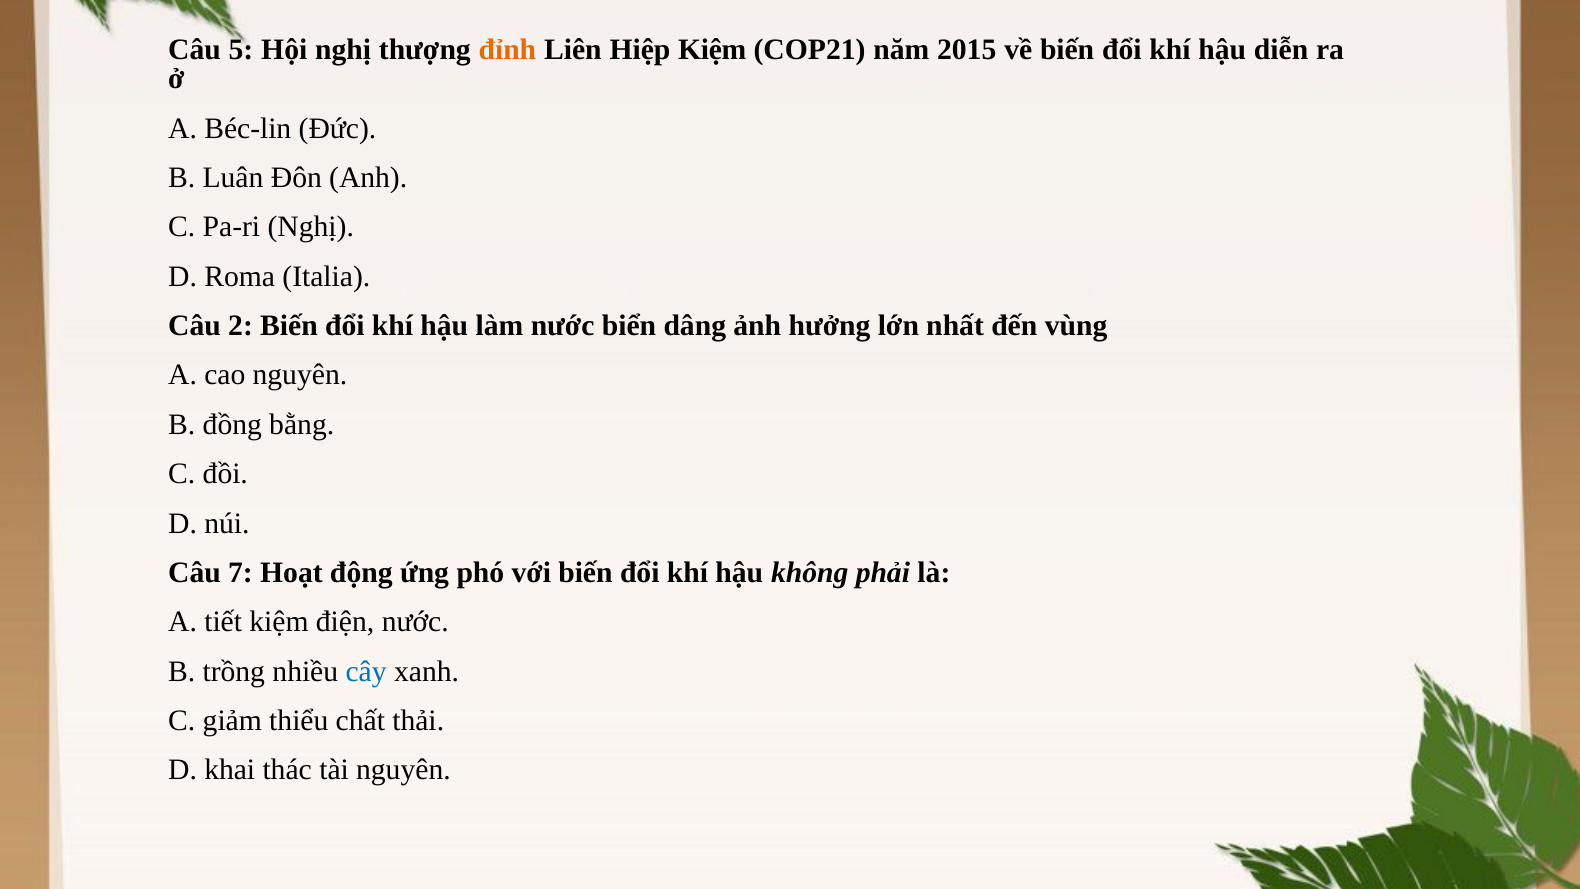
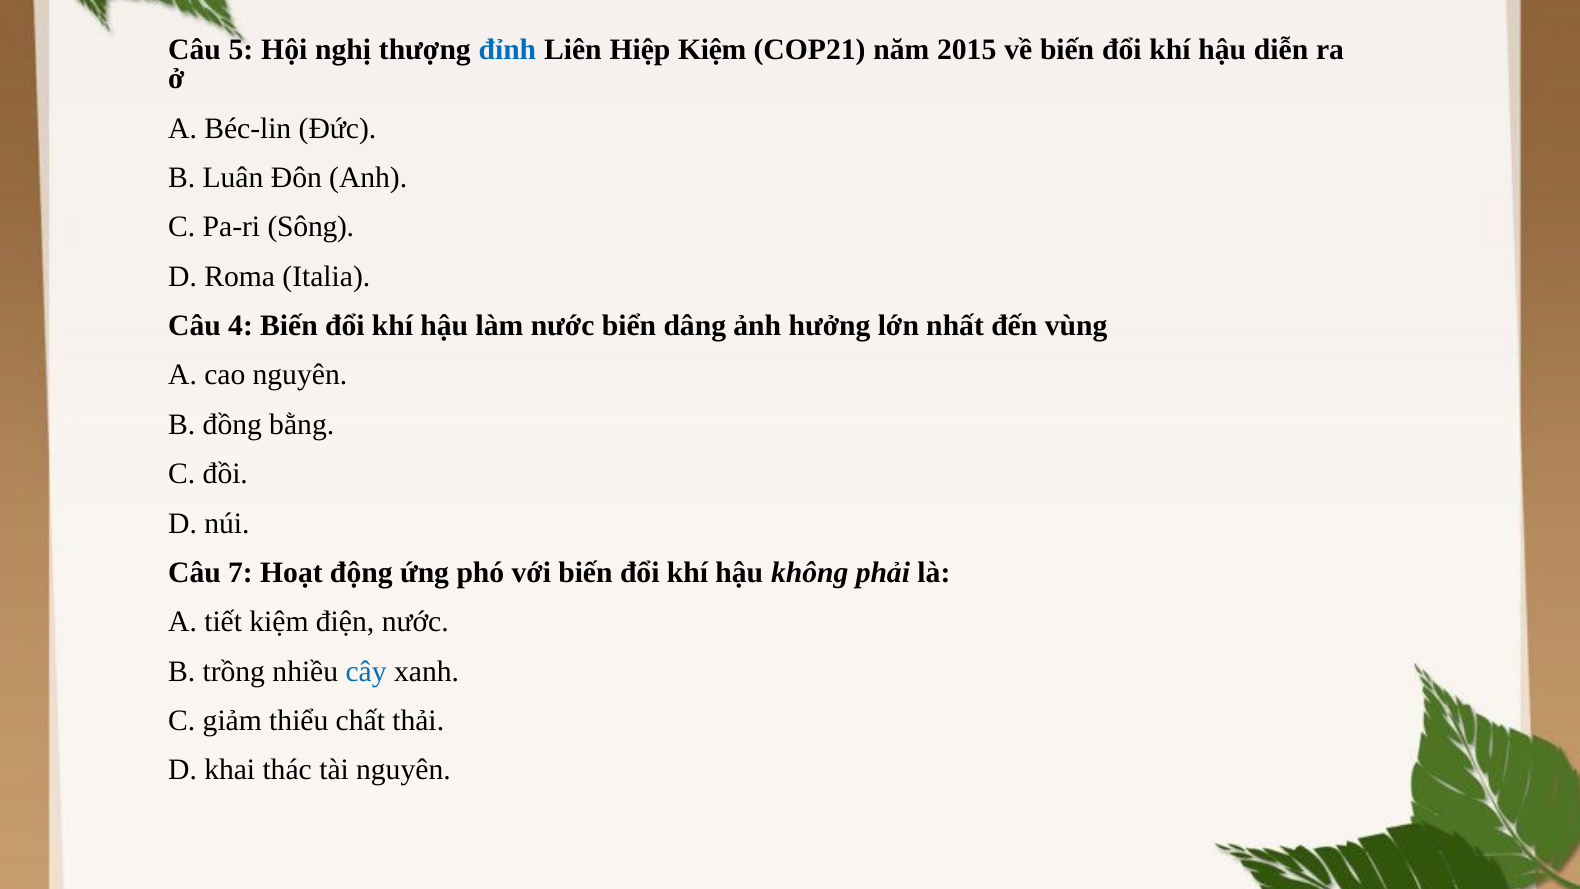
đỉnh colour: orange -> blue
Pa-ri Nghị: Nghị -> Sông
2: 2 -> 4
